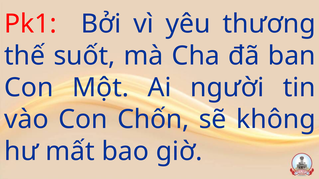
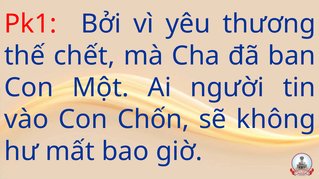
suốt: suốt -> chết
